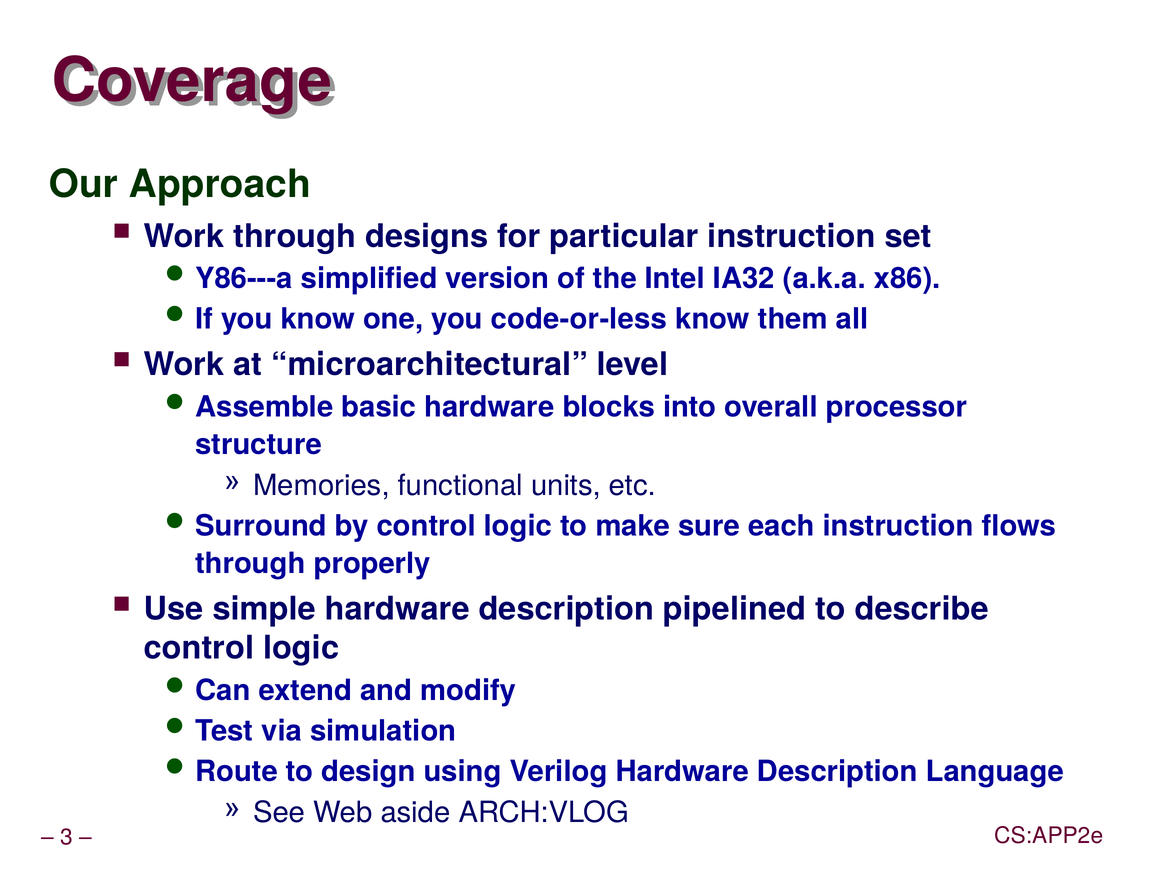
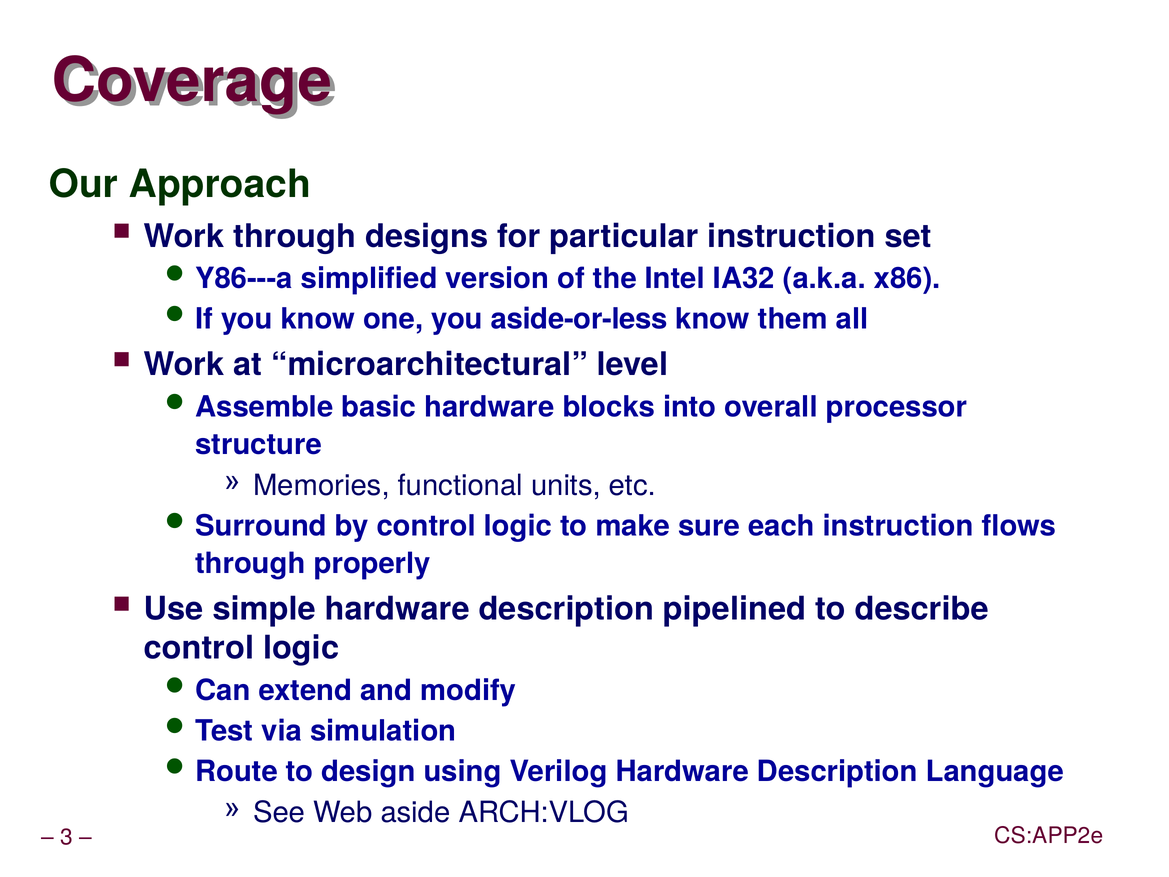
code-or-less: code-or-less -> aside-or-less
